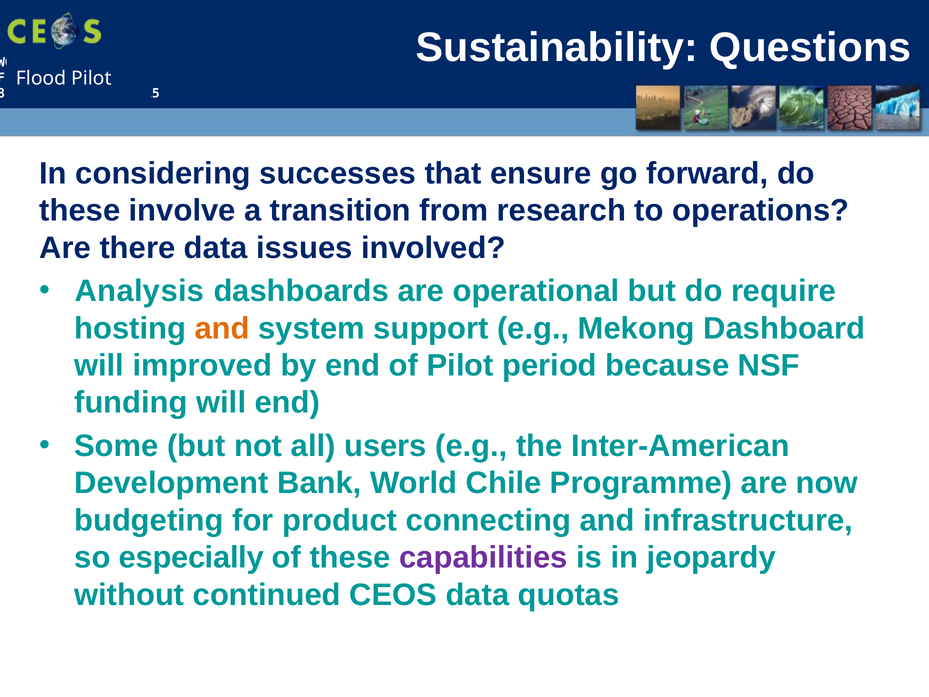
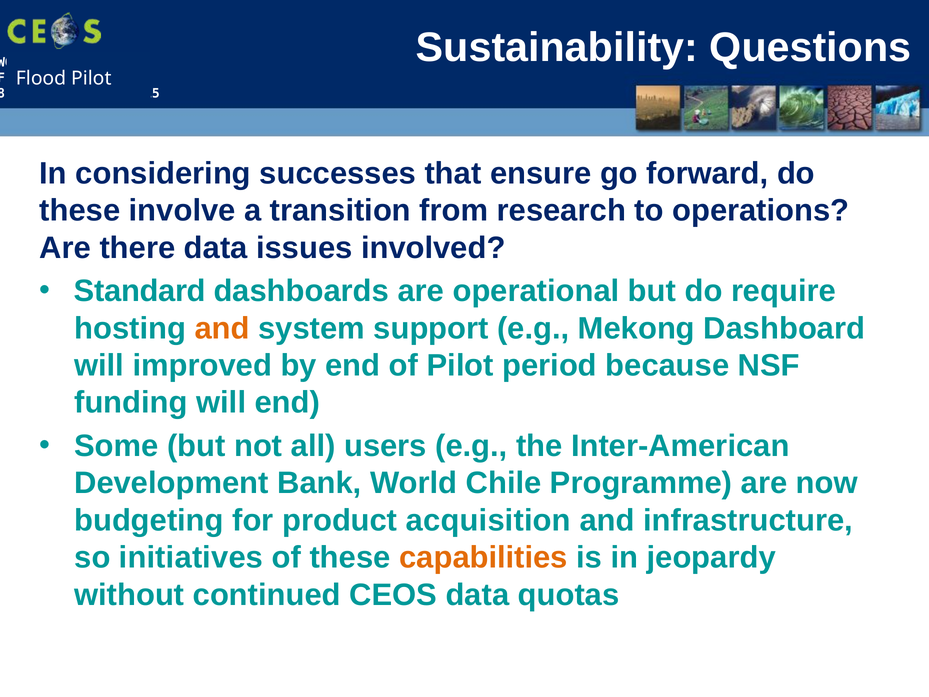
Analysis: Analysis -> Standard
connecting: connecting -> acquisition
especially: especially -> initiatives
capabilities colour: purple -> orange
